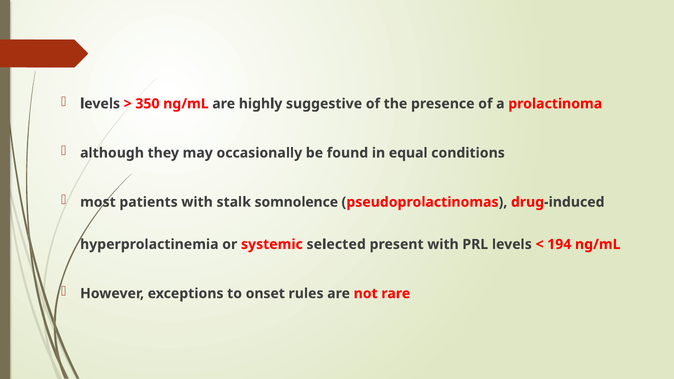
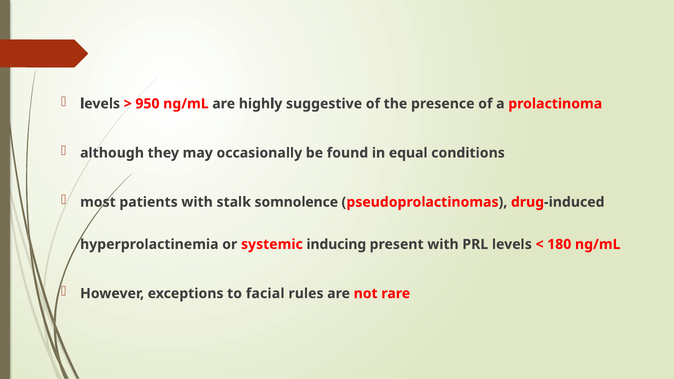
350: 350 -> 950
selected: selected -> inducing
194: 194 -> 180
onset: onset -> facial
